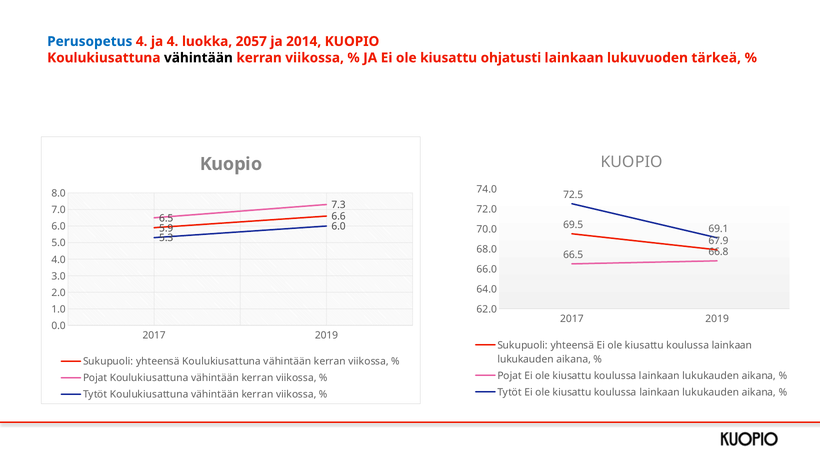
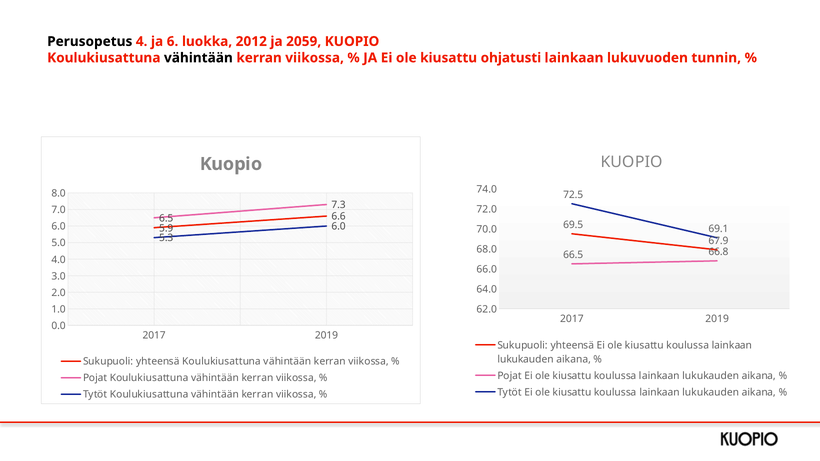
Perusopetus colour: blue -> black
ja 4: 4 -> 6
2057: 2057 -> 2012
2014: 2014 -> 2059
tärkeä: tärkeä -> tunnin
